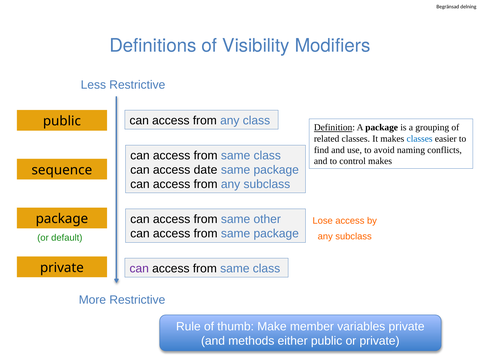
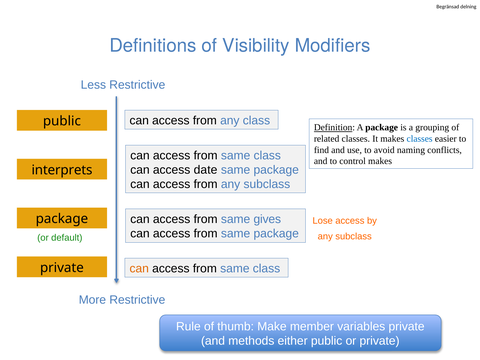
sequence: sequence -> interprets
other: other -> gives
can at (139, 269) colour: purple -> orange
